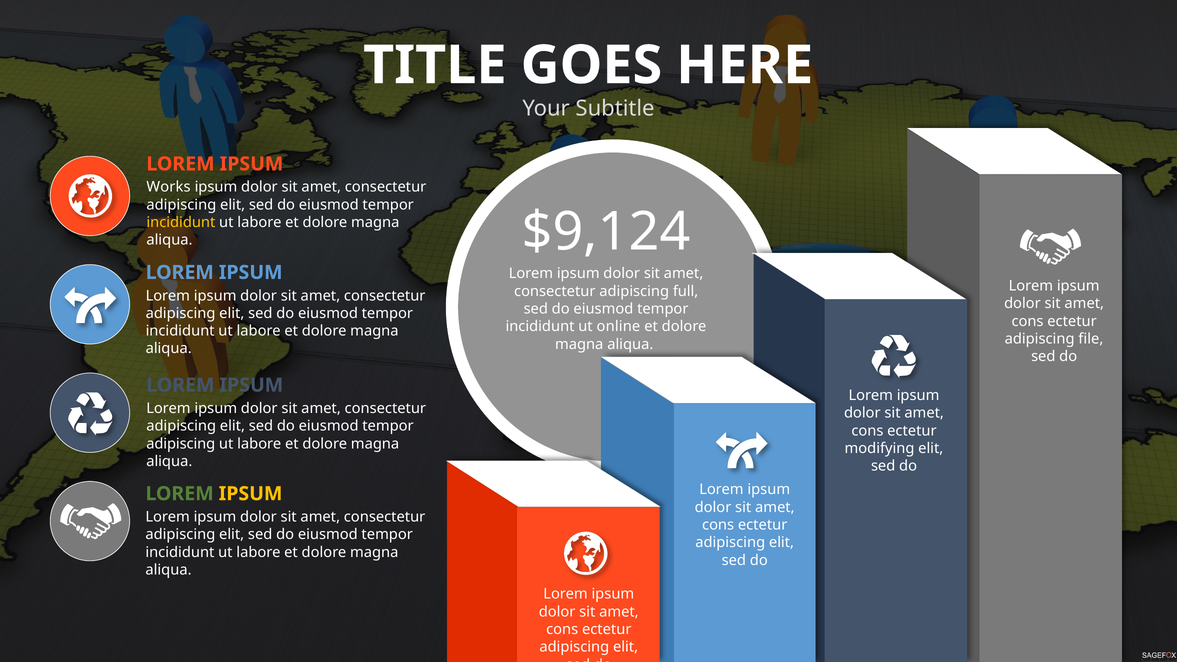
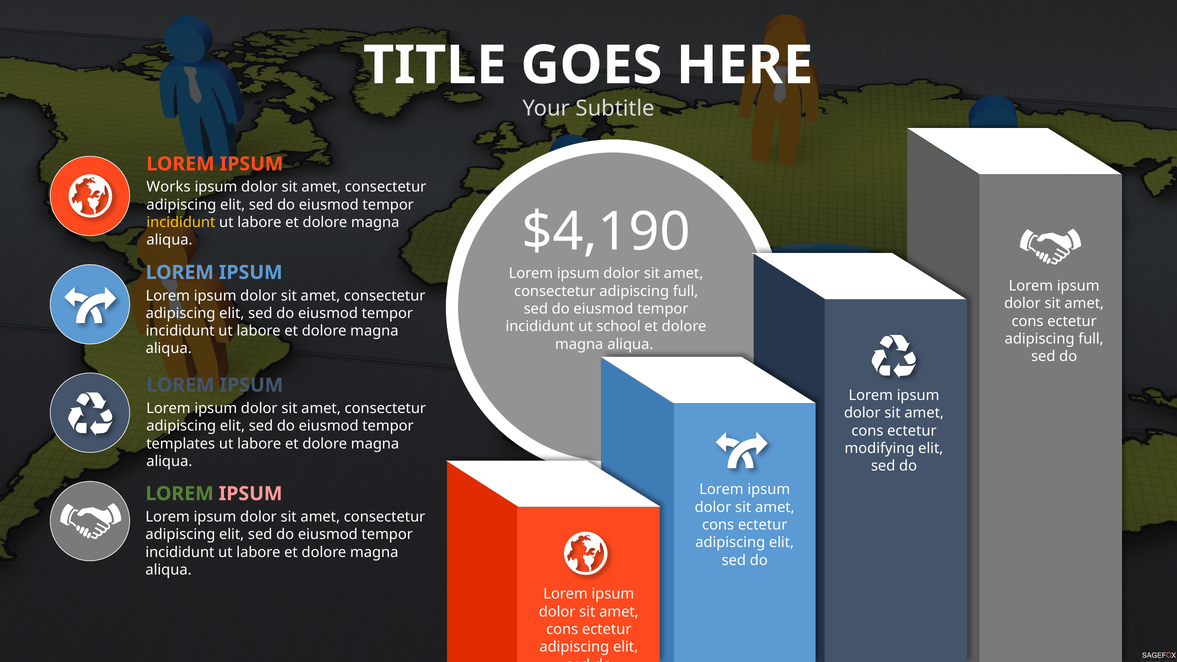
$9,124: $9,124 -> $4,190
online: online -> school
file at (1091, 339): file -> full
adipiscing at (181, 444): adipiscing -> templates
IPSUM at (251, 494) colour: yellow -> pink
